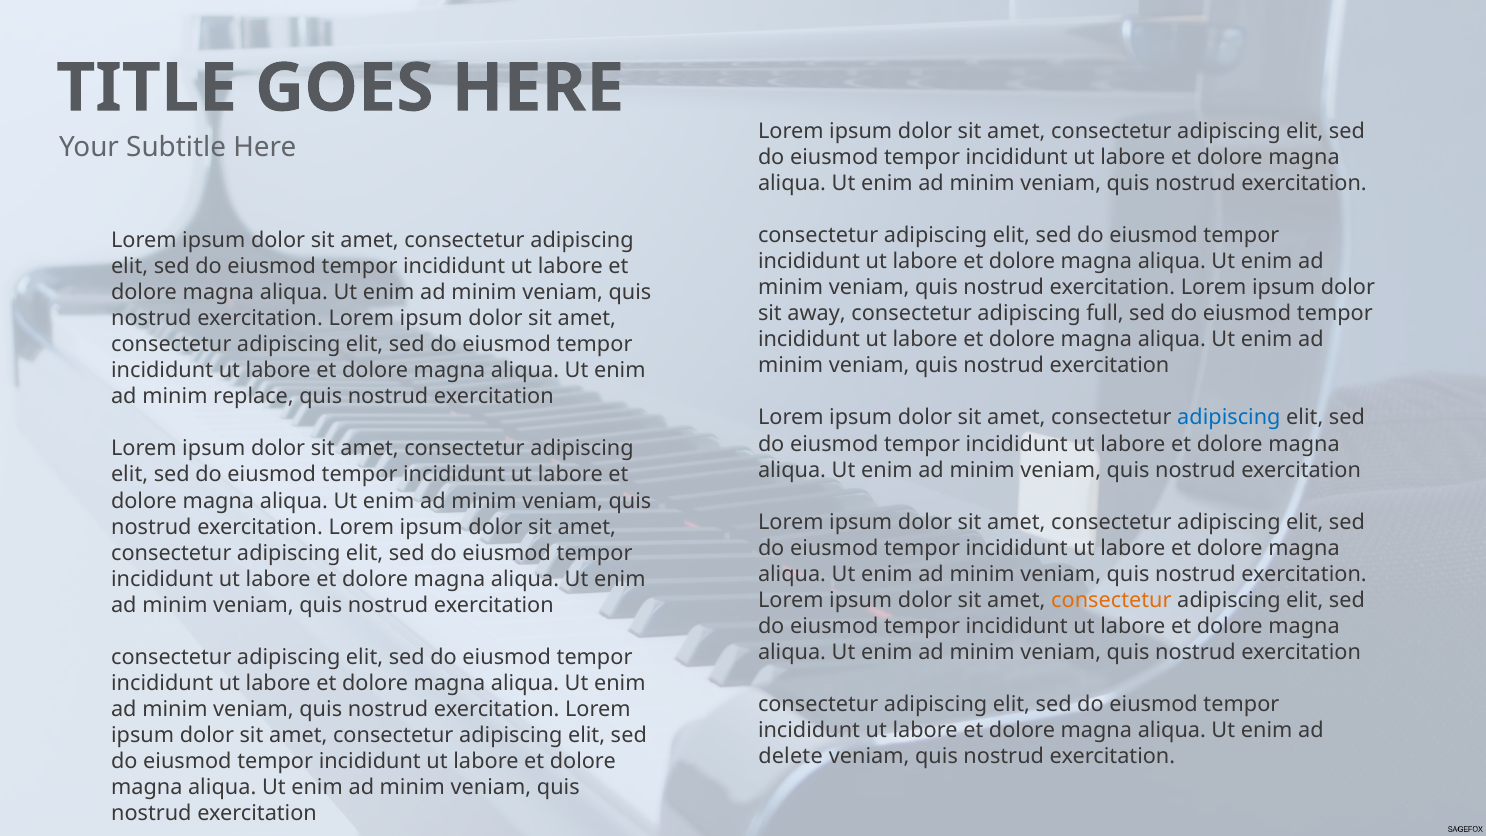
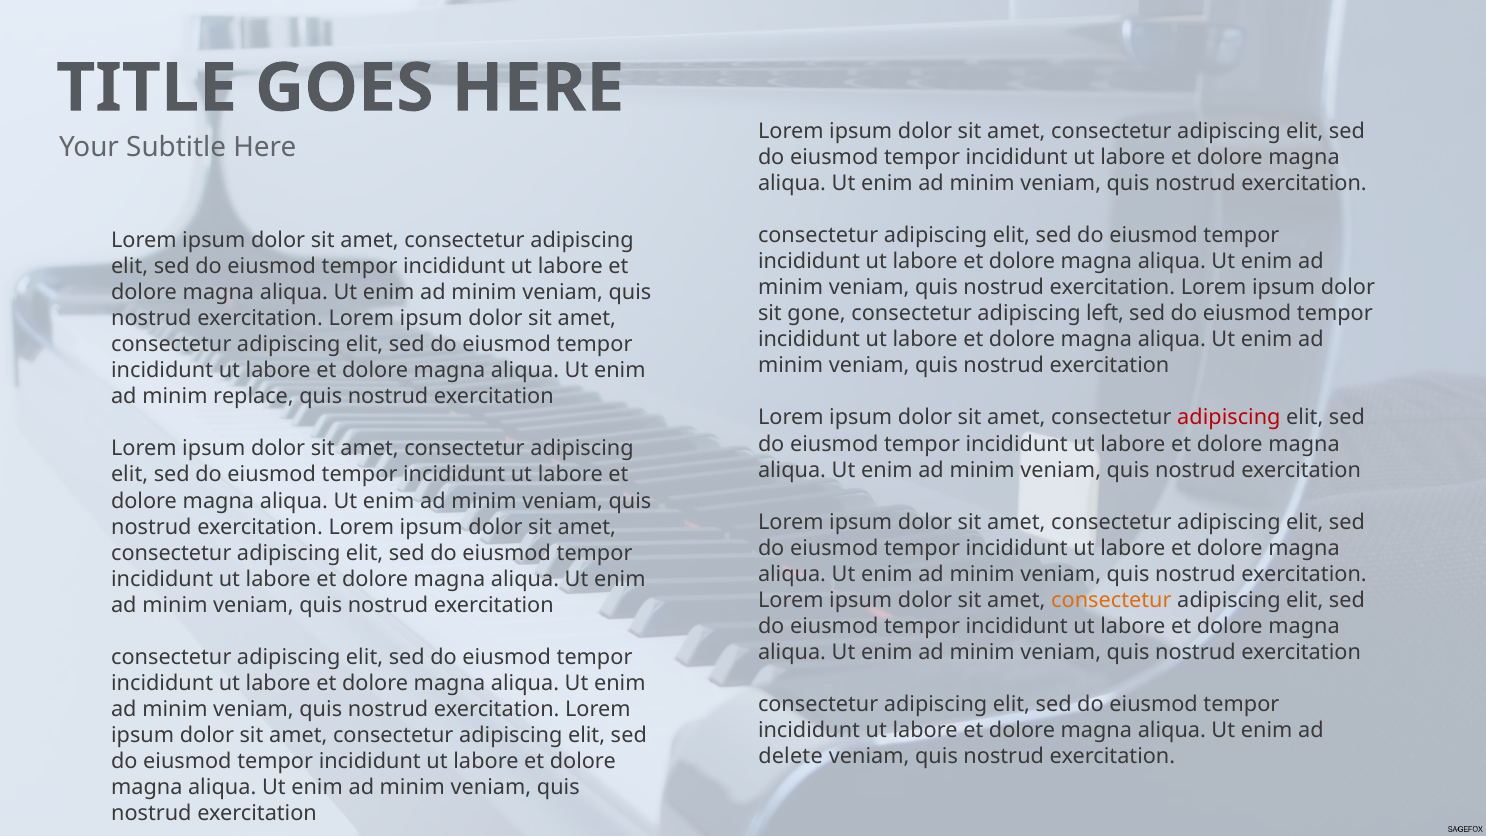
away: away -> gone
full: full -> left
adipiscing at (1229, 418) colour: blue -> red
